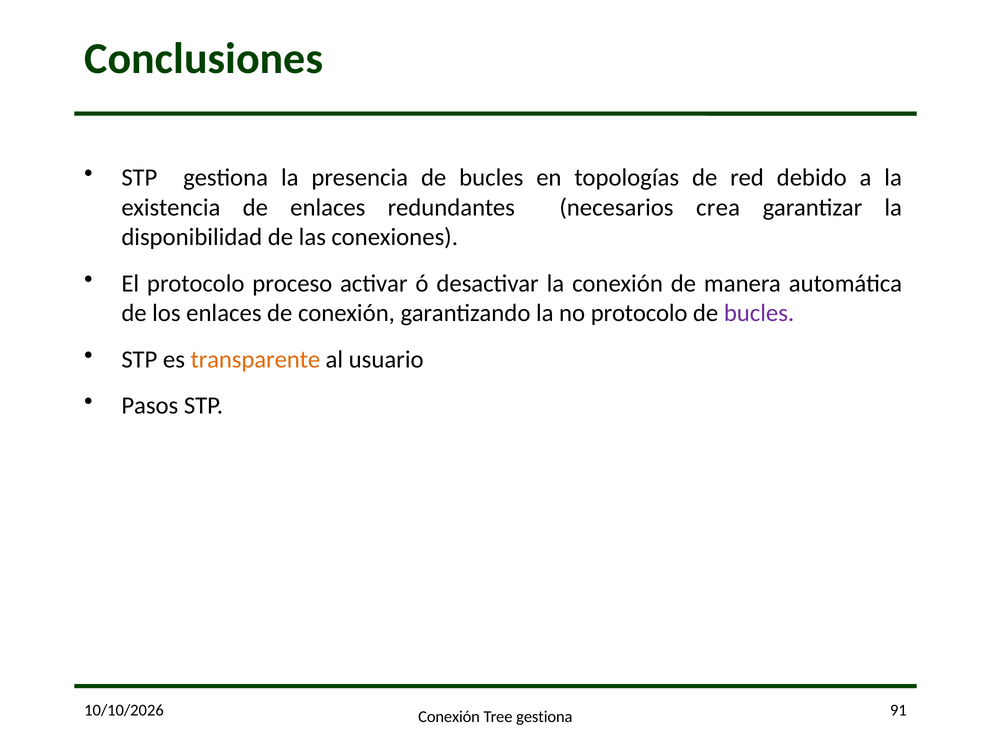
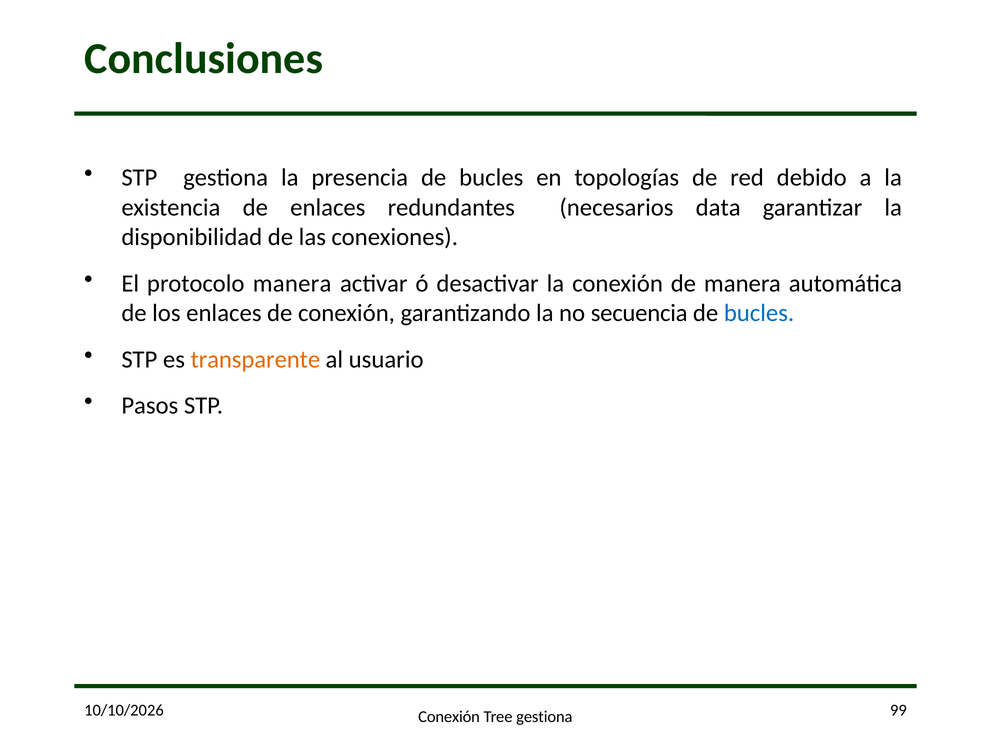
crea: crea -> data
protocolo proceso: proceso -> manera
no protocolo: protocolo -> secuencia
bucles at (759, 313) colour: purple -> blue
91: 91 -> 99
